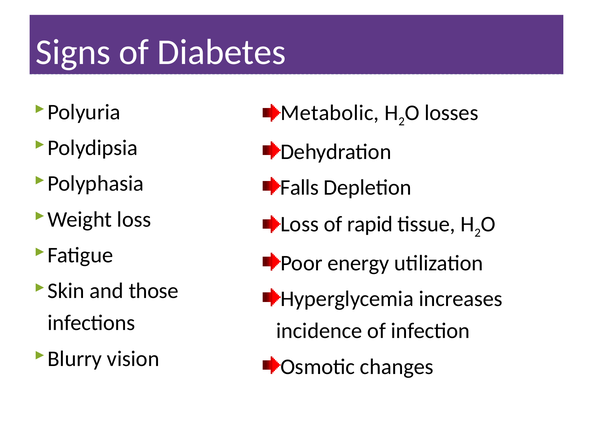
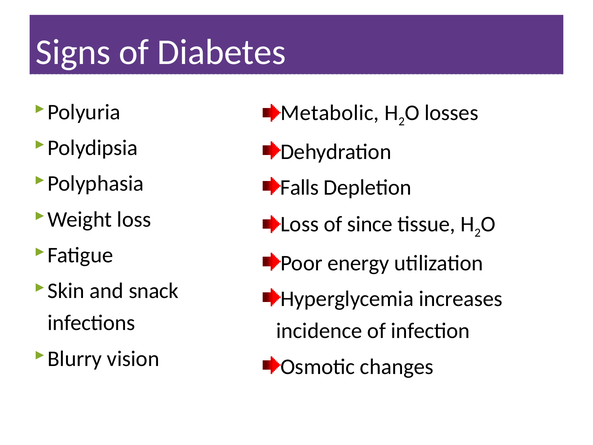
rapid: rapid -> since
those: those -> snack
